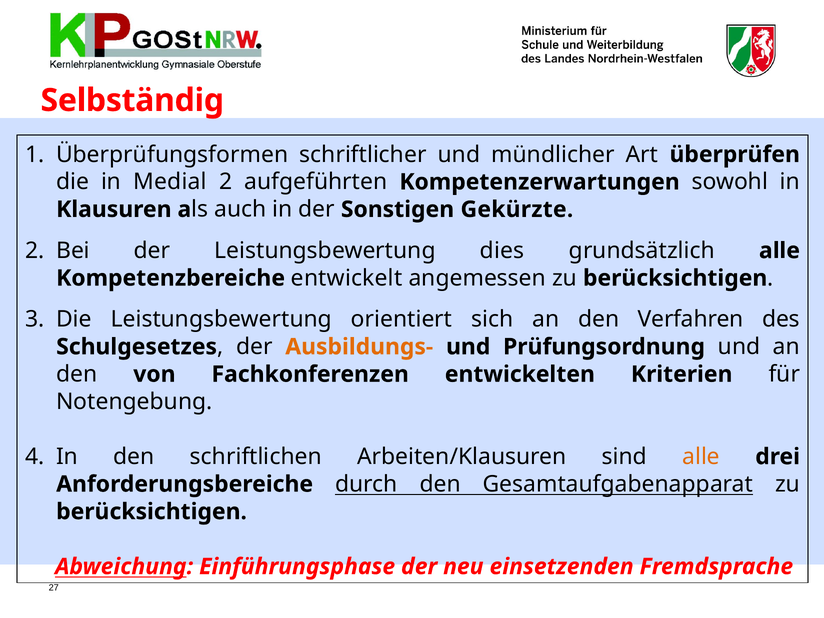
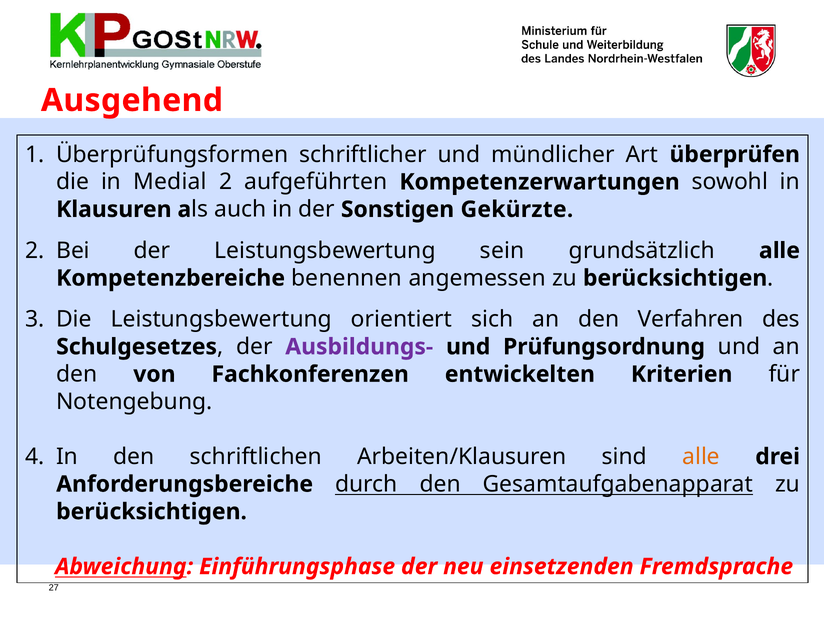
Selbständig: Selbständig -> Ausgehend
dies: dies -> sein
entwickelt: entwickelt -> benennen
Ausbildungs- colour: orange -> purple
